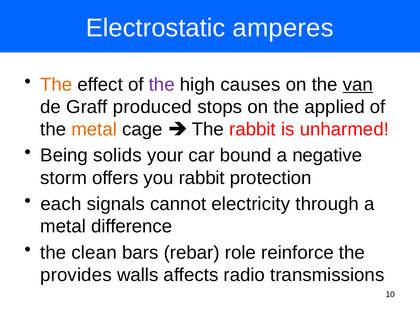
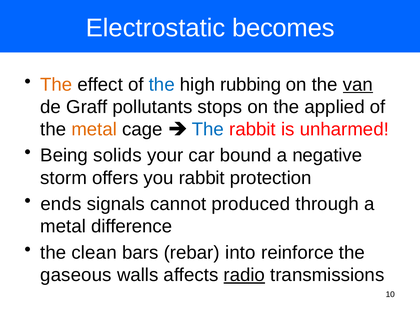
amperes: amperes -> becomes
the at (162, 85) colour: purple -> blue
causes: causes -> rubbing
produced: produced -> pollutants
The at (208, 129) colour: black -> blue
each: each -> ends
electricity: electricity -> produced
role: role -> into
provides: provides -> gaseous
radio underline: none -> present
